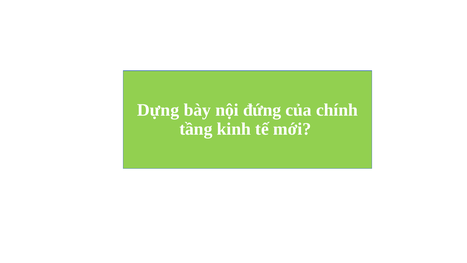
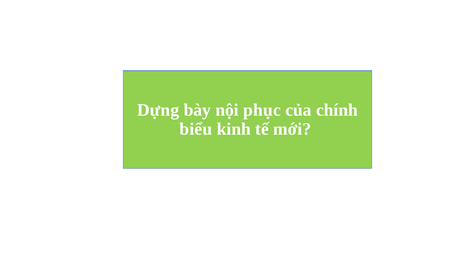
đứng: đứng -> phục
tầng: tầng -> biểu
